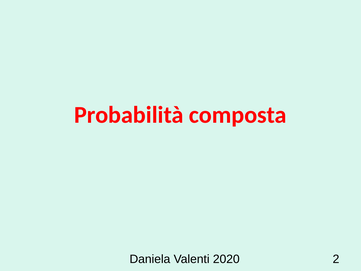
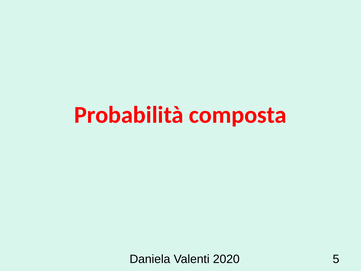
2: 2 -> 5
